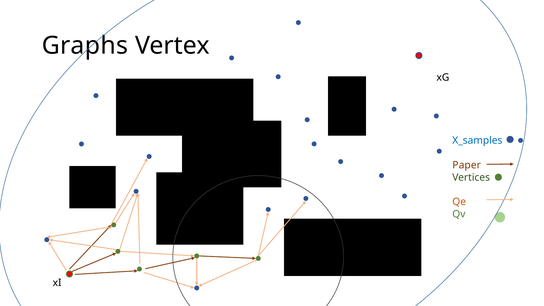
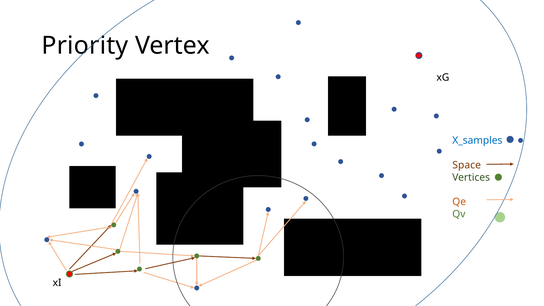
Graphs: Graphs -> Priority
Paper: Paper -> Space
